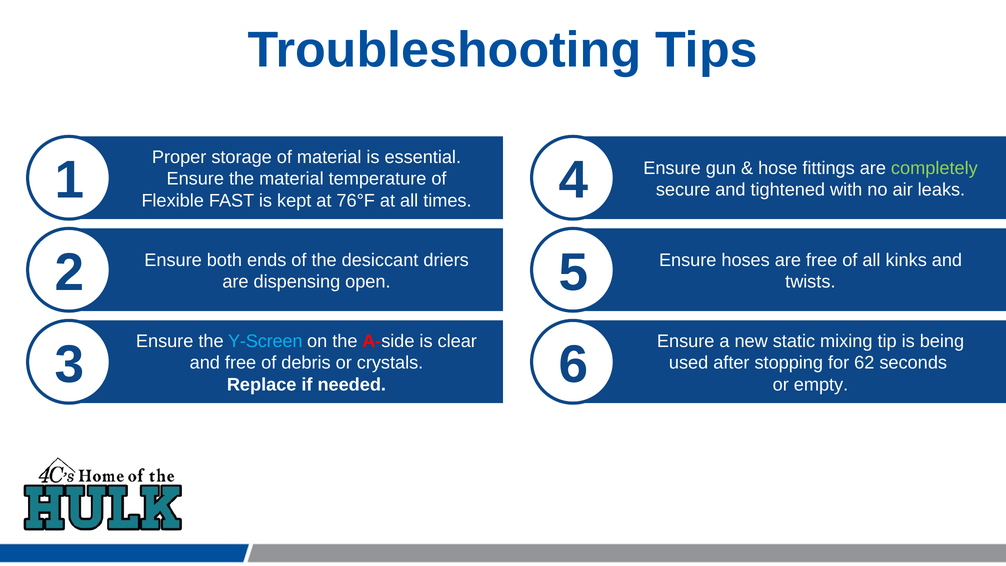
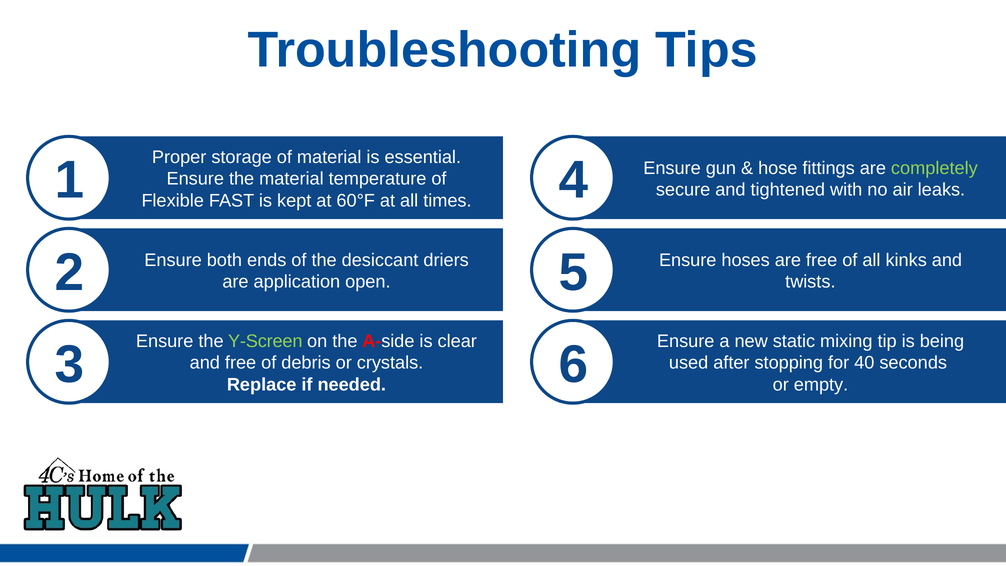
76°F: 76°F -> 60°F
dispensing: dispensing -> application
Y-Screen colour: light blue -> light green
62: 62 -> 40
